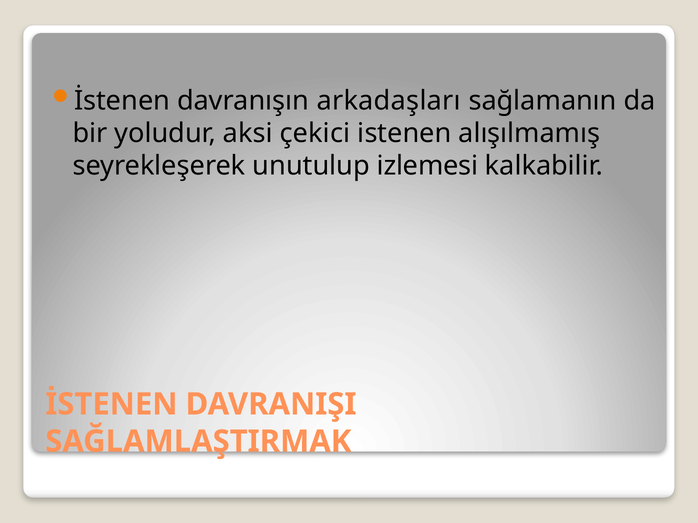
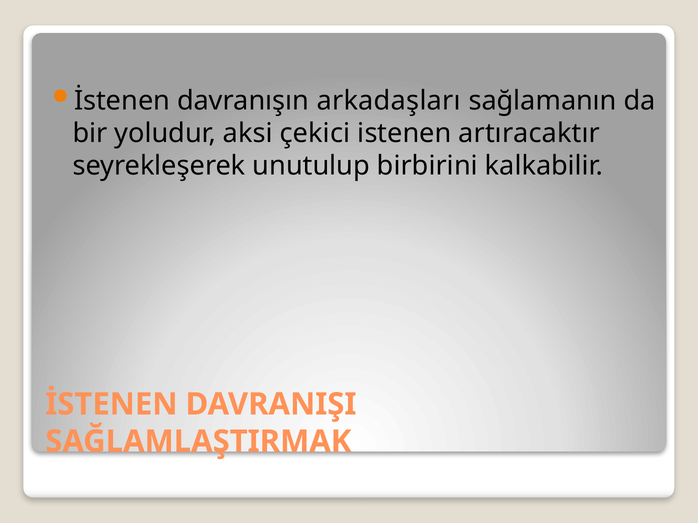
alışılmamış: alışılmamış -> artıracaktır
izlemesi: izlemesi -> birbirini
